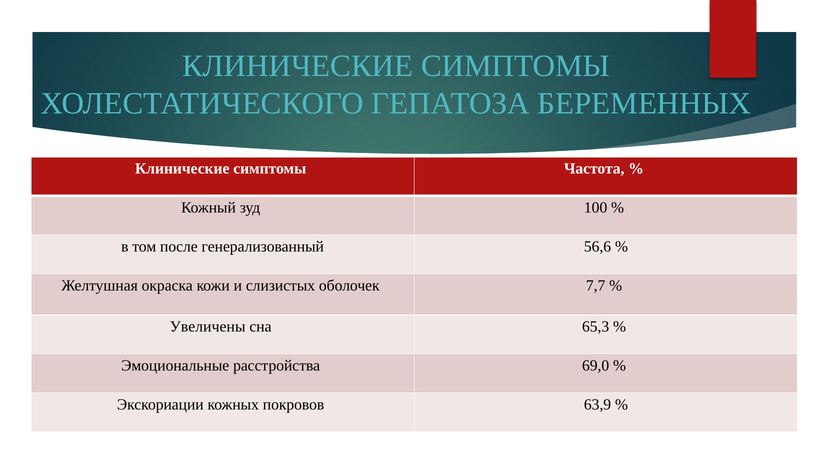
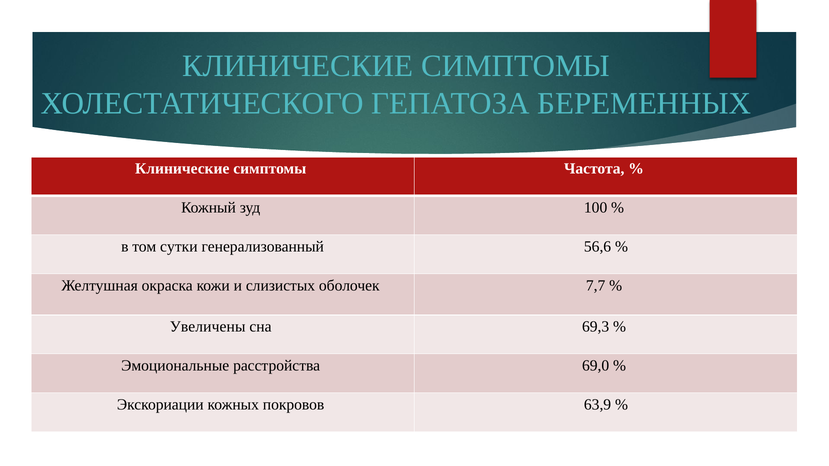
после: после -> сутки
65,3: 65,3 -> 69,3
